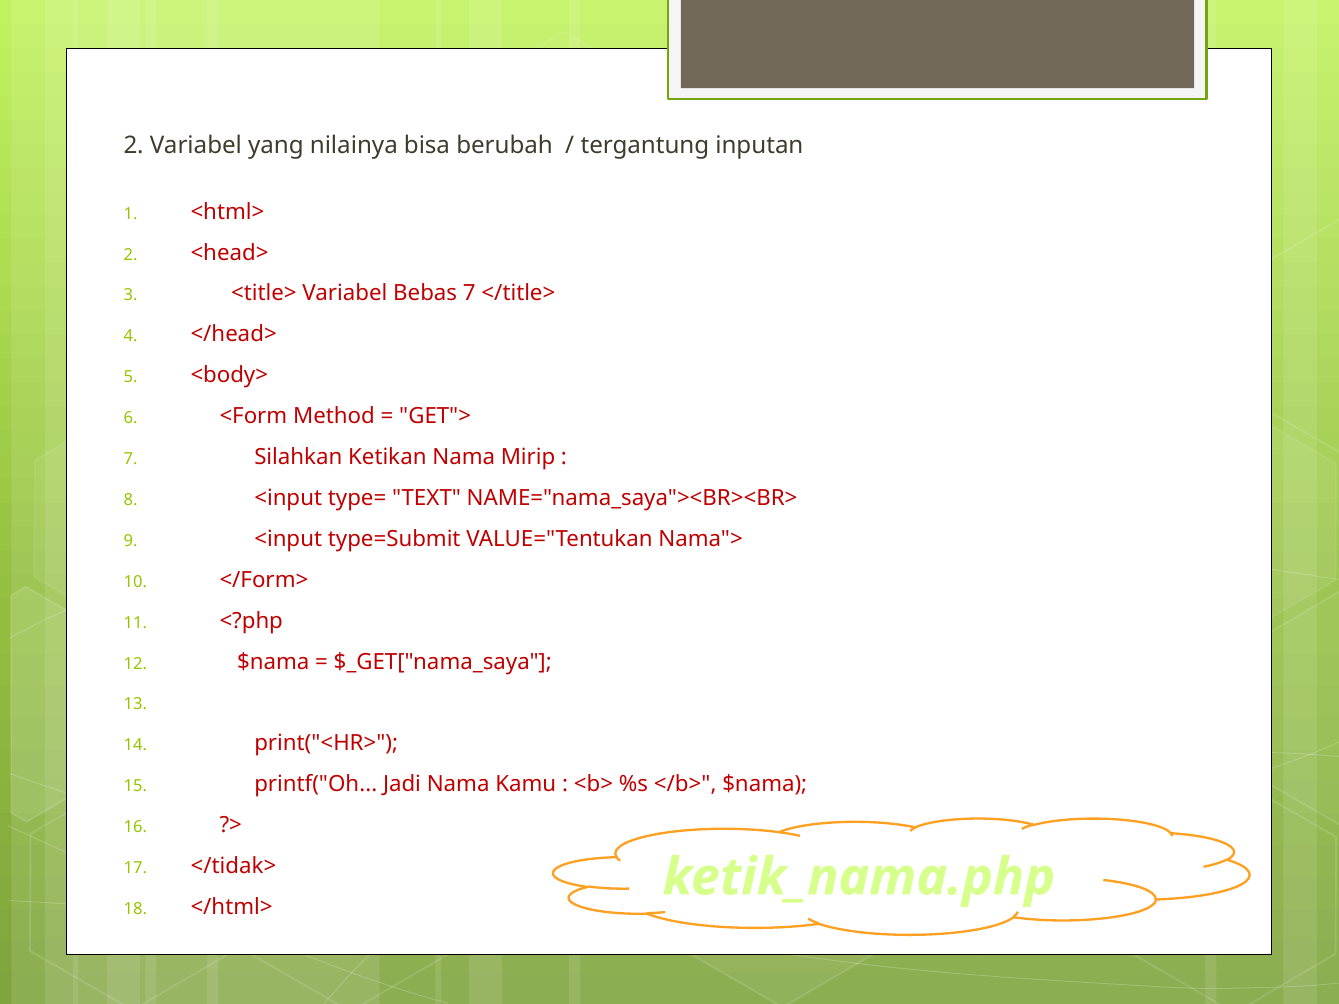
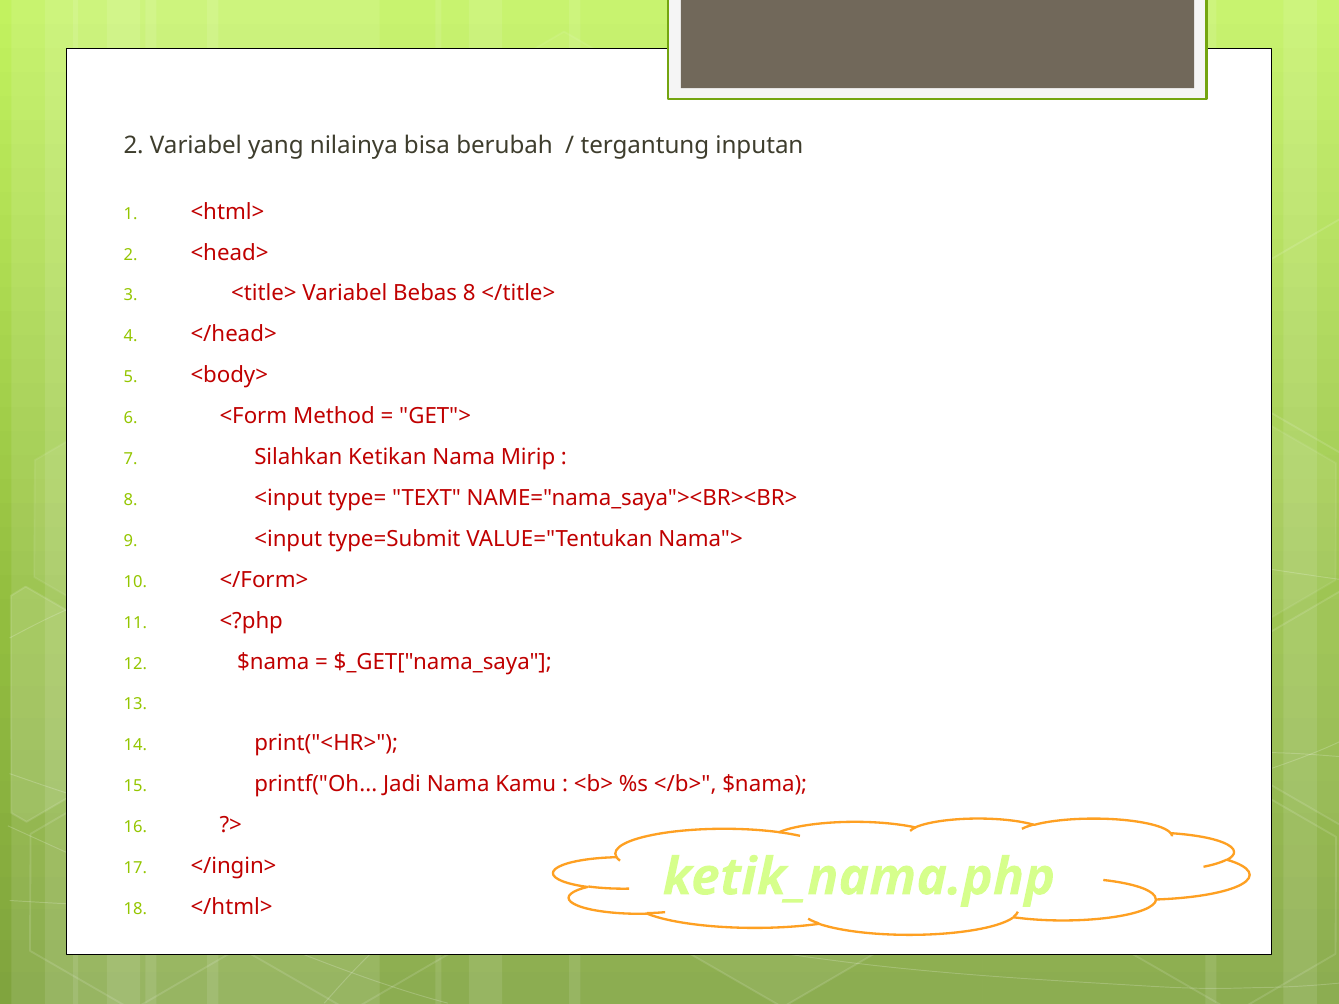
Bebas 7: 7 -> 8
</tidak>: </tidak> -> </ingin>
